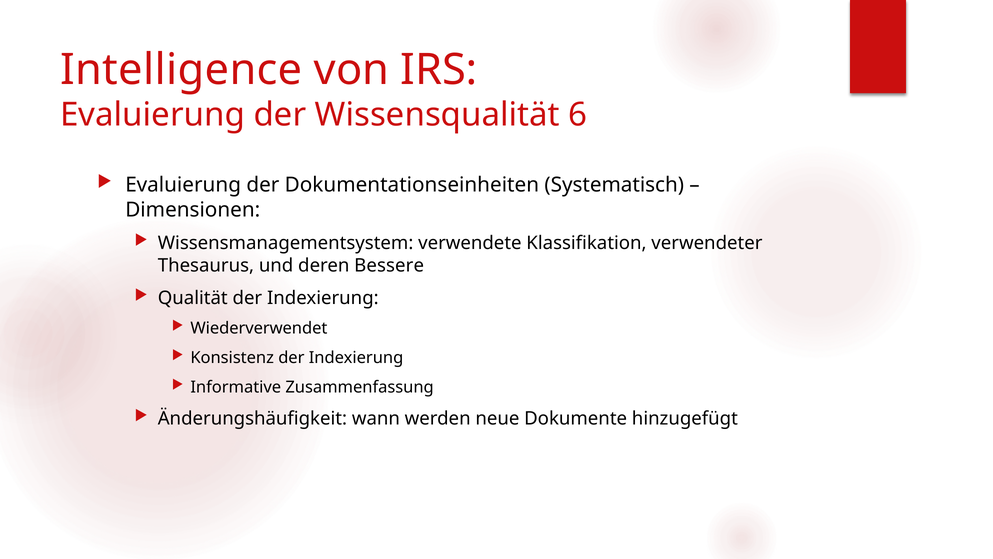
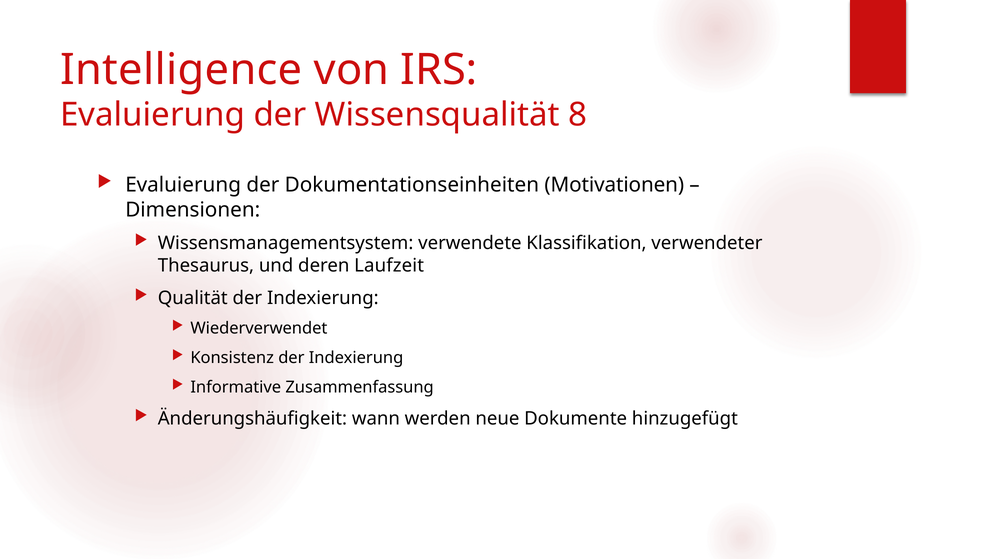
6: 6 -> 8
Systematisch: Systematisch -> Motivationen
Bessere: Bessere -> Laufzeit
